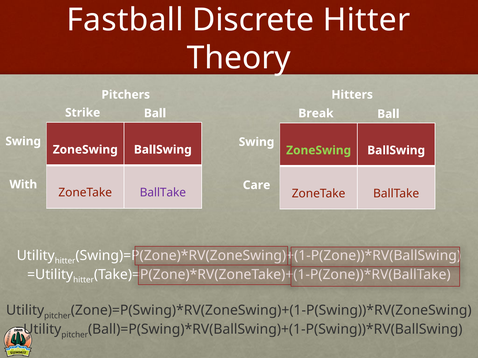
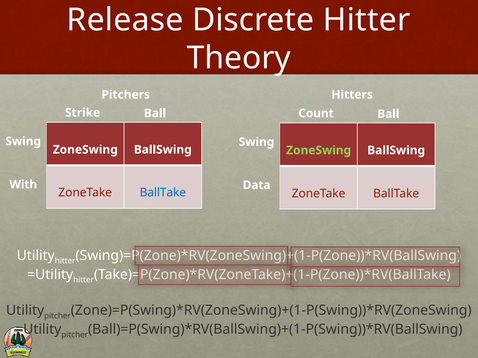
Fastball: Fastball -> Release
Break: Break -> Count
Care: Care -> Data
BallTake at (163, 193) colour: purple -> blue
